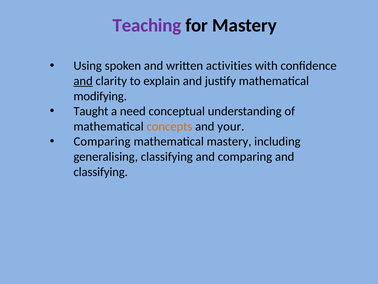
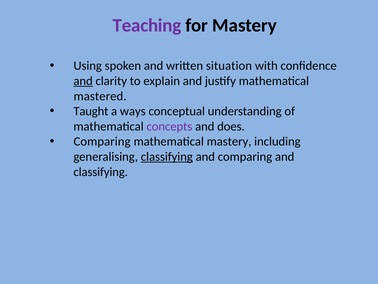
activities: activities -> situation
modifying: modifying -> mastered
need: need -> ways
concepts colour: orange -> purple
your: your -> does
classifying at (167, 156) underline: none -> present
